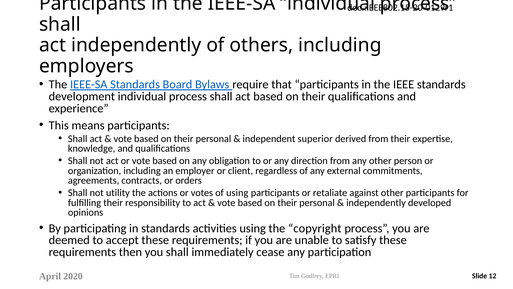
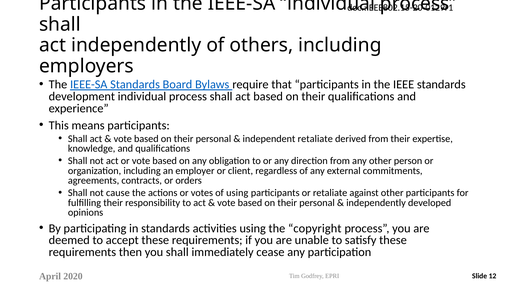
independent superior: superior -> retaliate
utility: utility -> cause
